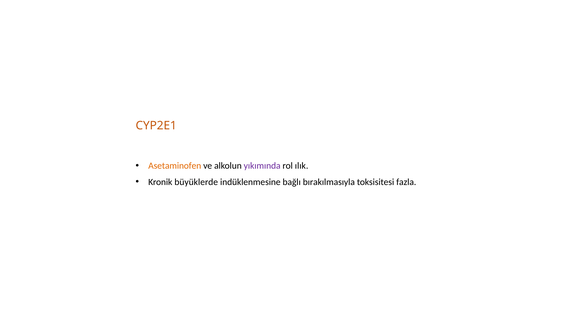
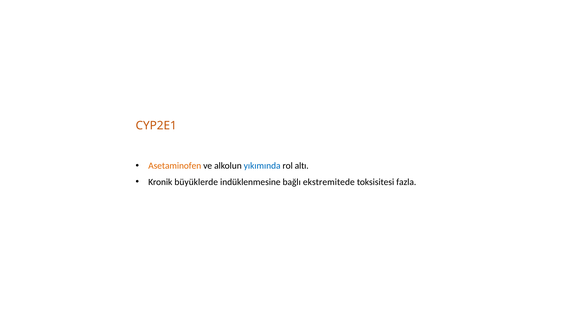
yıkımında colour: purple -> blue
ılık: ılık -> altı
bırakılmasıyla: bırakılmasıyla -> ekstremitede
